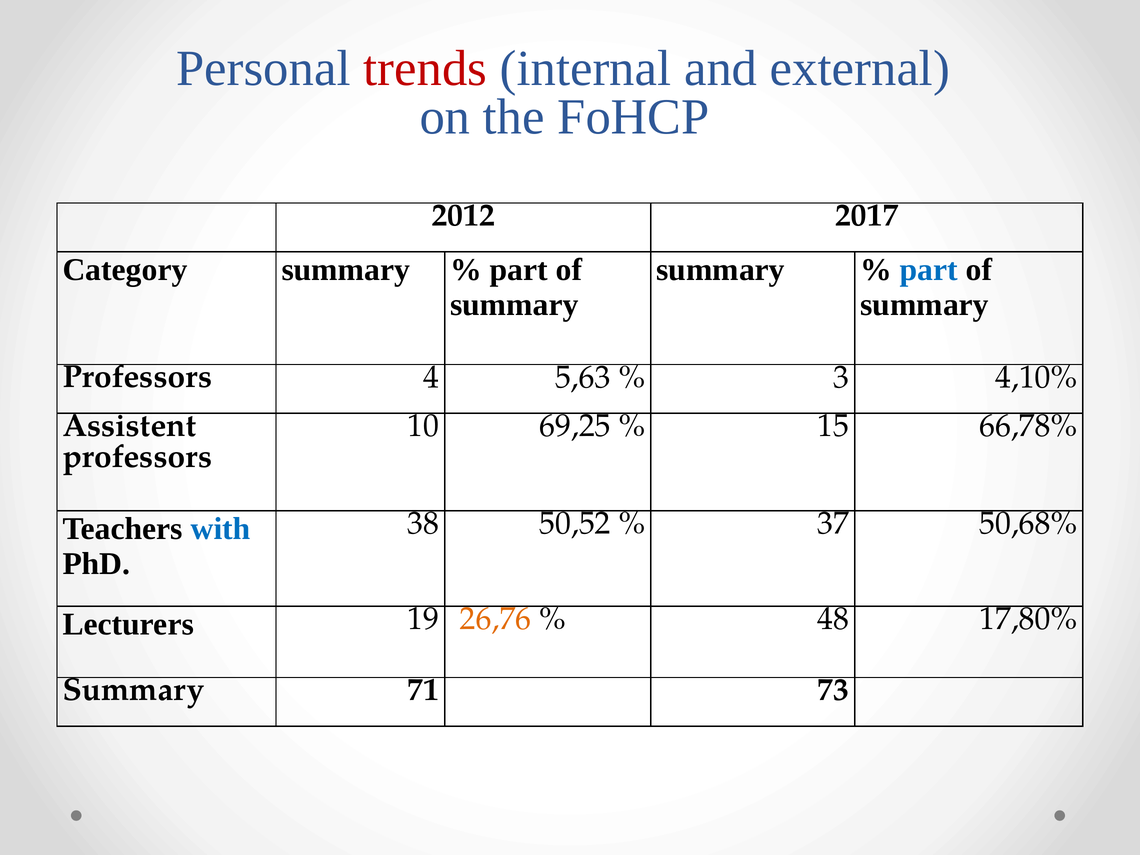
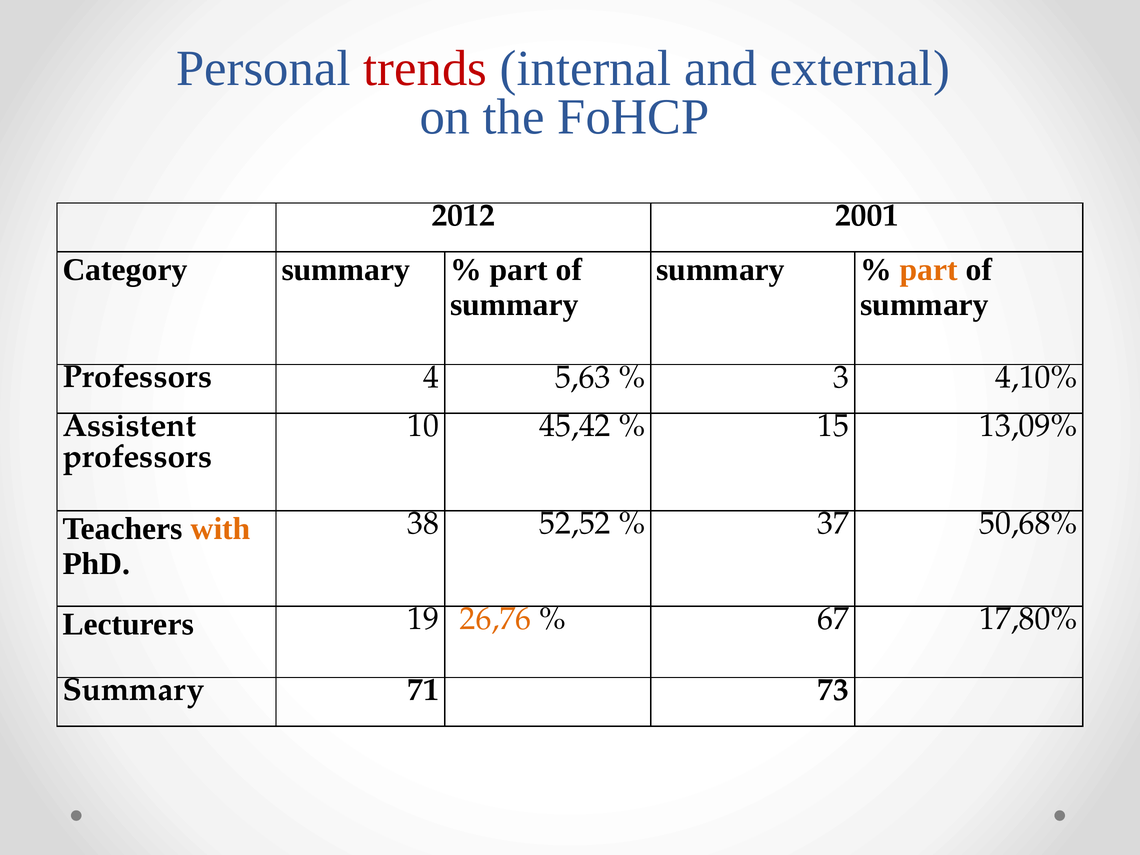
2017: 2017 -> 2001
part at (929, 270) colour: blue -> orange
69,25: 69,25 -> 45,42
66,78%: 66,78% -> 13,09%
with colour: blue -> orange
50,52: 50,52 -> 52,52
48: 48 -> 67
